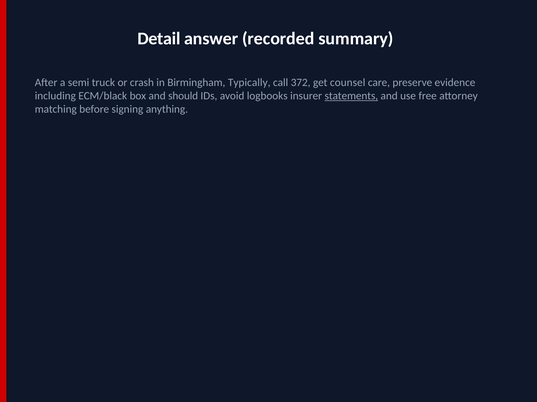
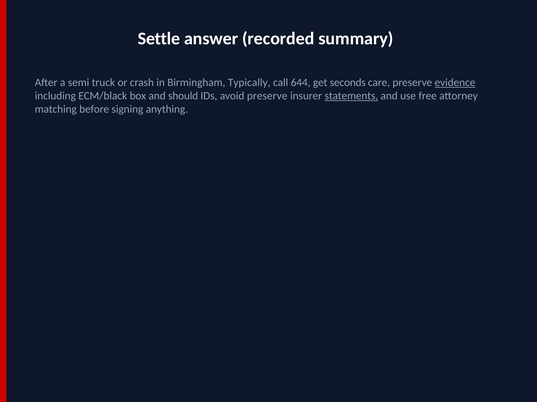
Detail: Detail -> Settle
372: 372 -> 644
counsel: counsel -> seconds
evidence underline: none -> present
avoid logbooks: logbooks -> preserve
